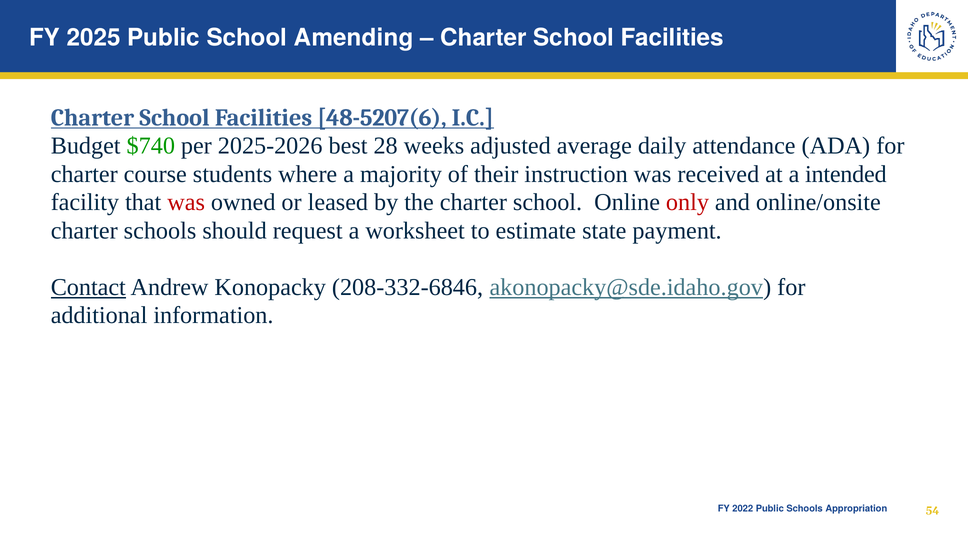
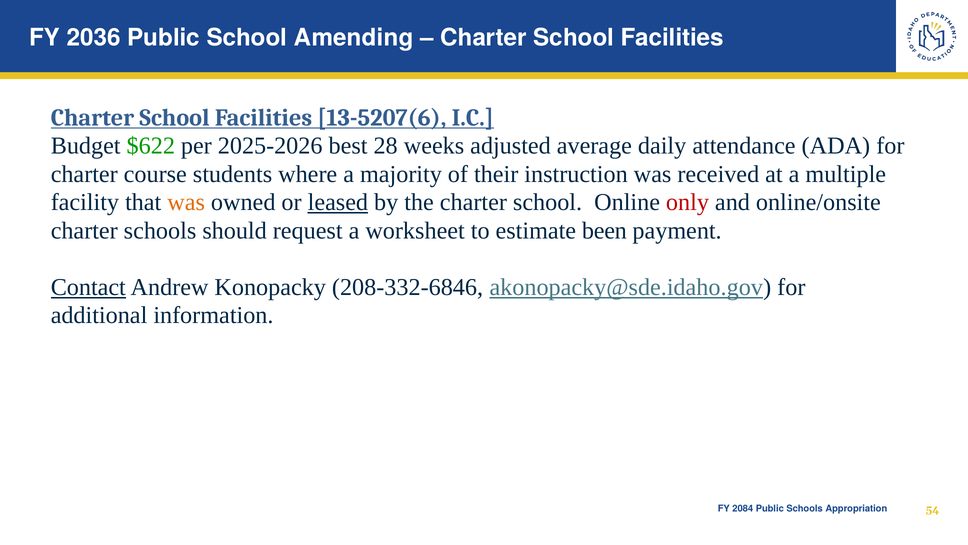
2025: 2025 -> 2036
48-5207(6: 48-5207(6 -> 13-5207(6
$740: $740 -> $622
intended: intended -> multiple
was at (186, 202) colour: red -> orange
leased underline: none -> present
state: state -> been
2022: 2022 -> 2084
